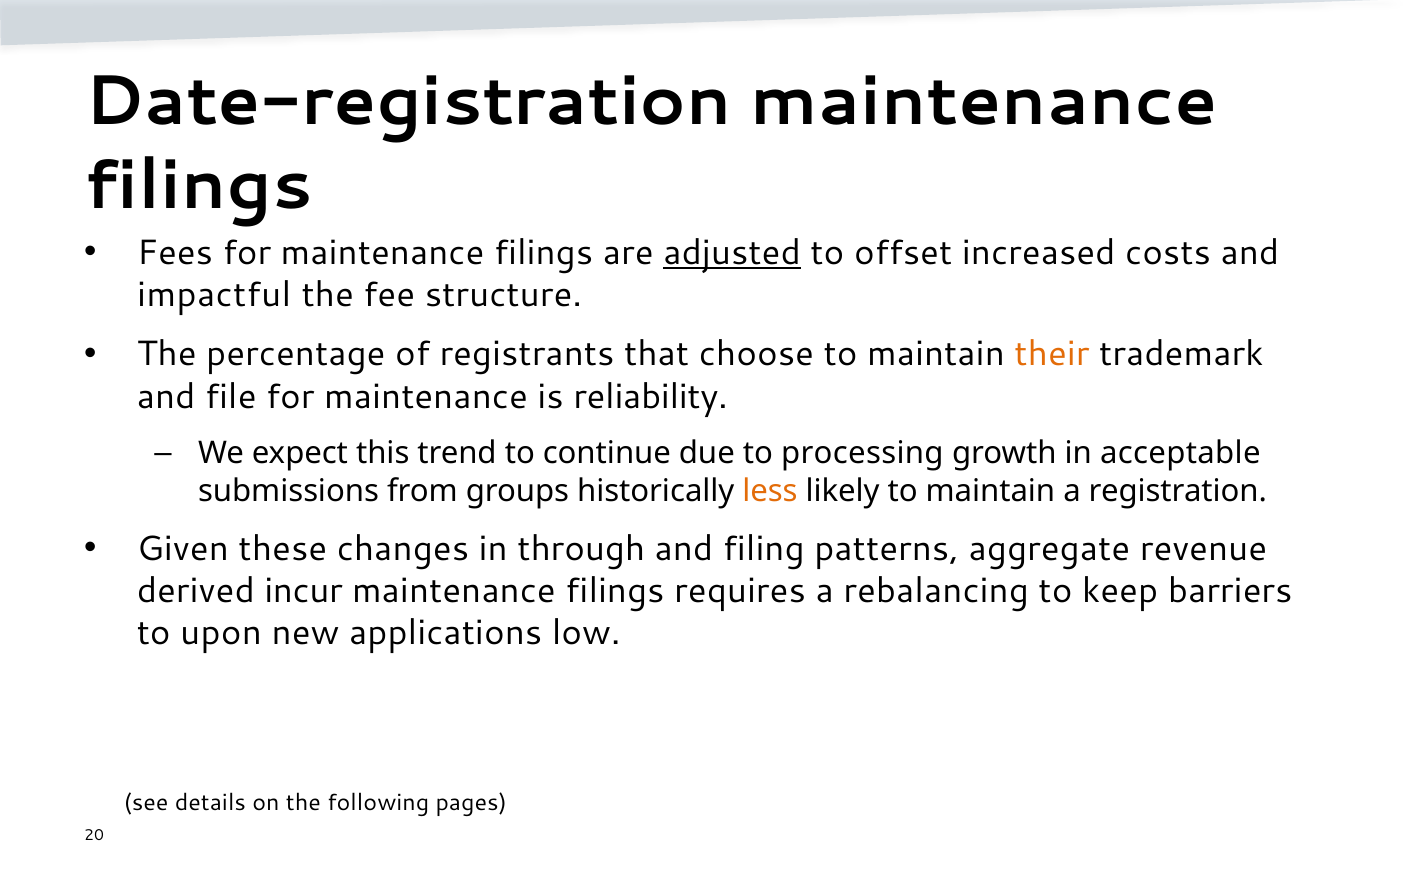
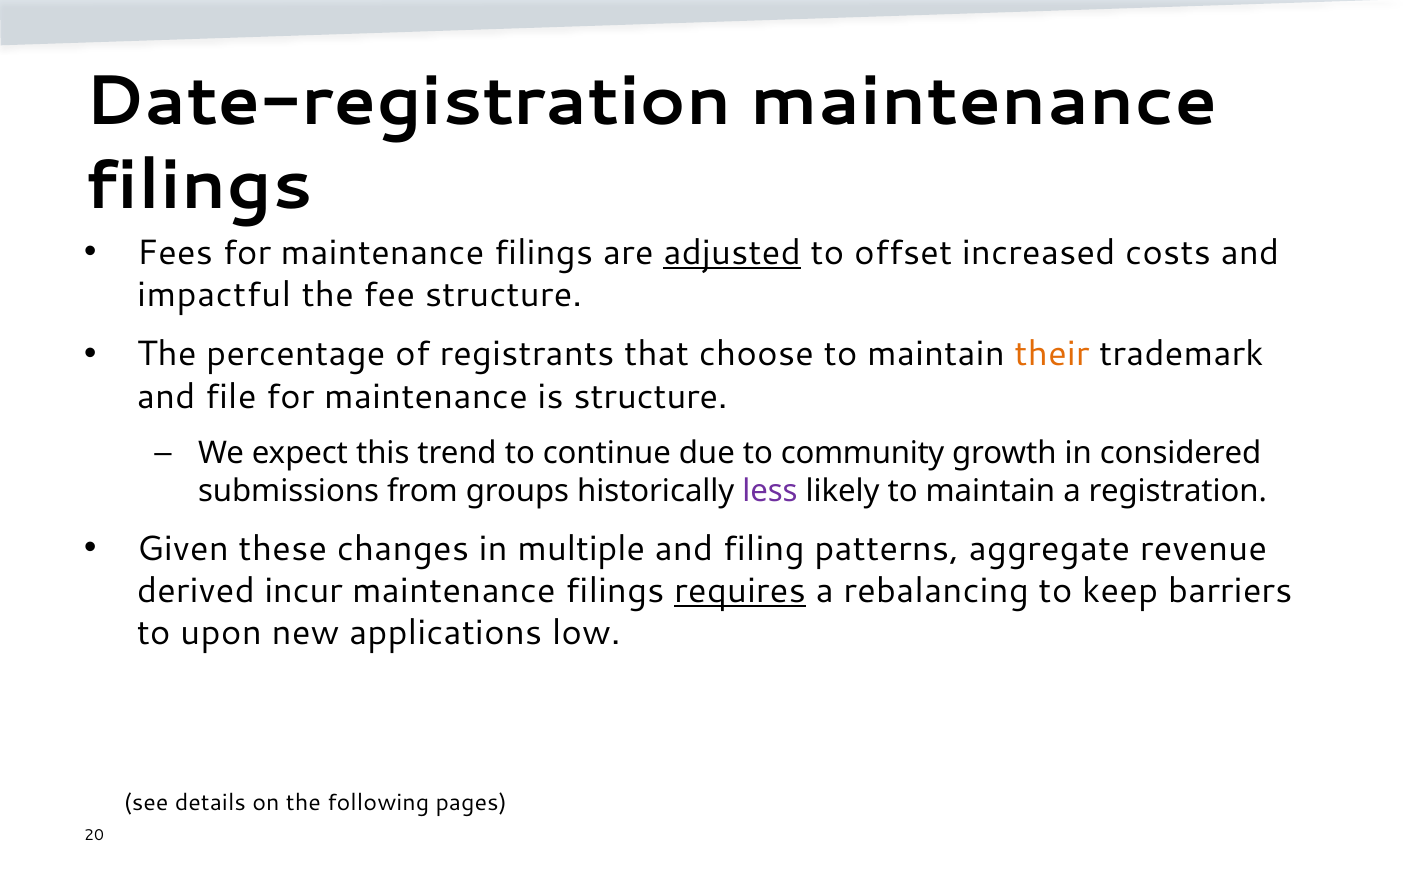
is reliability: reliability -> structure
processing: processing -> community
acceptable: acceptable -> considered
less colour: orange -> purple
through: through -> multiple
requires underline: none -> present
